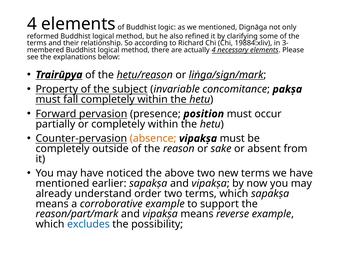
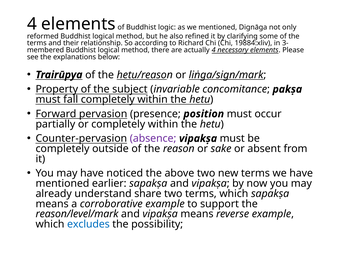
absence colour: orange -> purple
order: order -> share
reason/part/mark: reason/part/mark -> reason/level/mark
